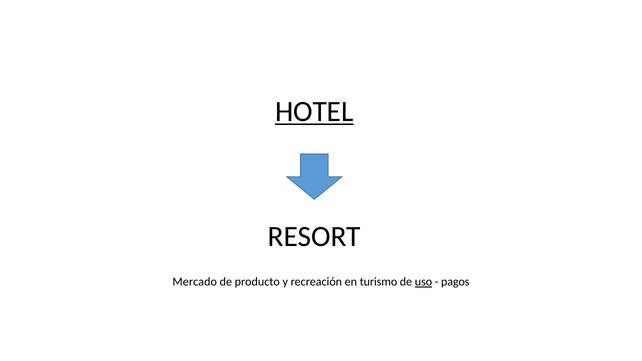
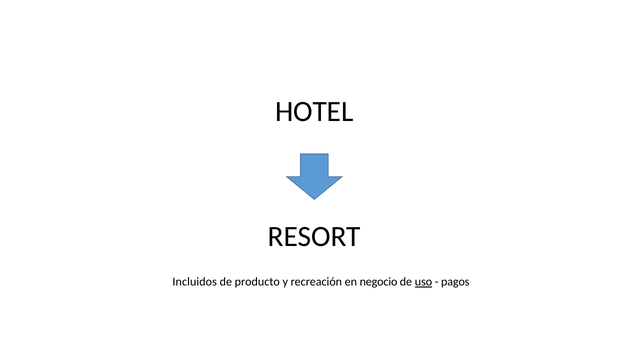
HOTEL underline: present -> none
Mercado: Mercado -> Incluidos
turismo: turismo -> negocio
